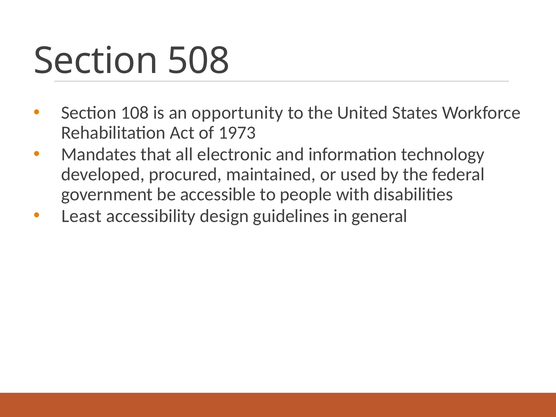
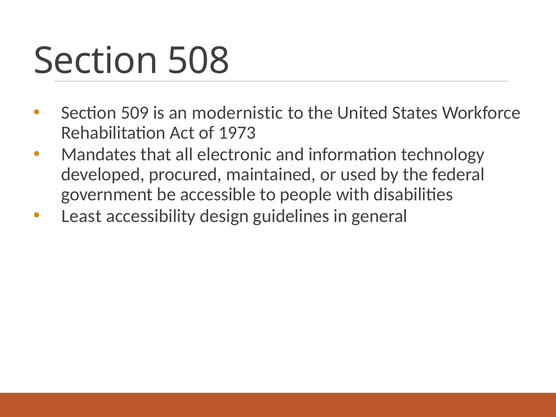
108: 108 -> 509
opportunity: opportunity -> modernistic
